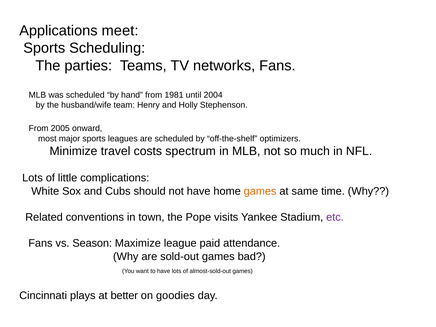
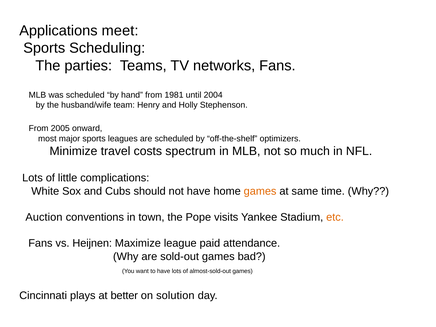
Related: Related -> Auction
etc colour: purple -> orange
Season: Season -> Heijnen
goodies: goodies -> solution
